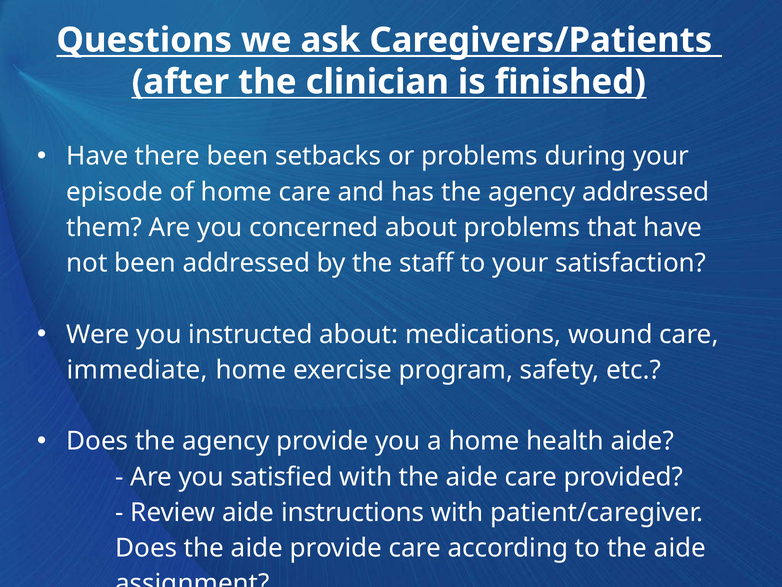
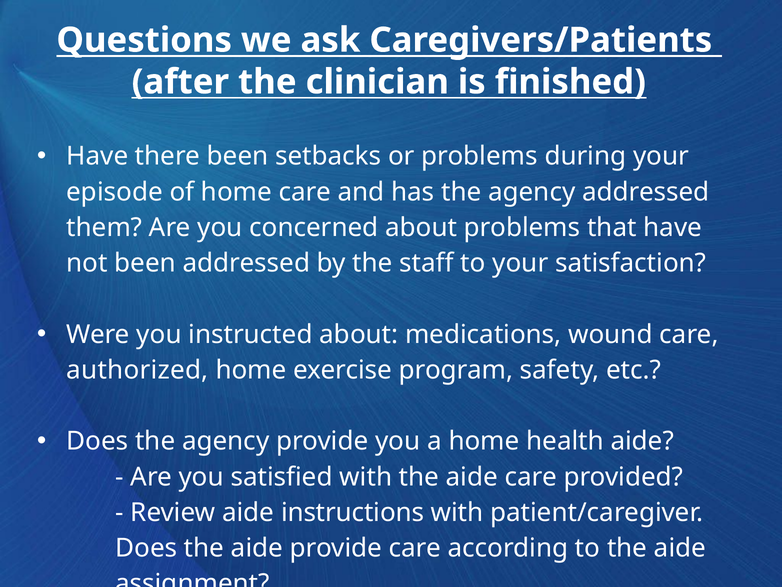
immediate: immediate -> authorized
